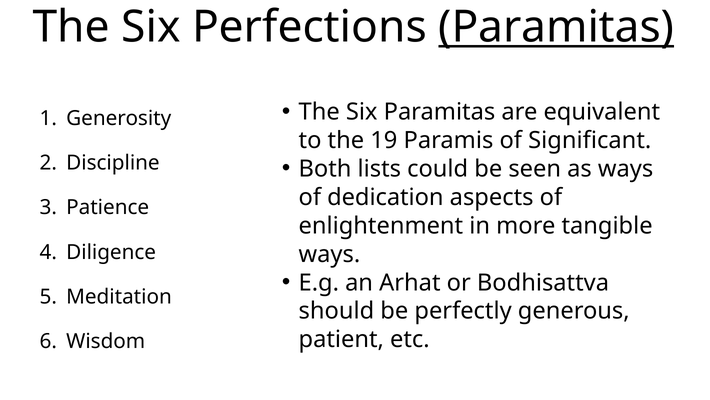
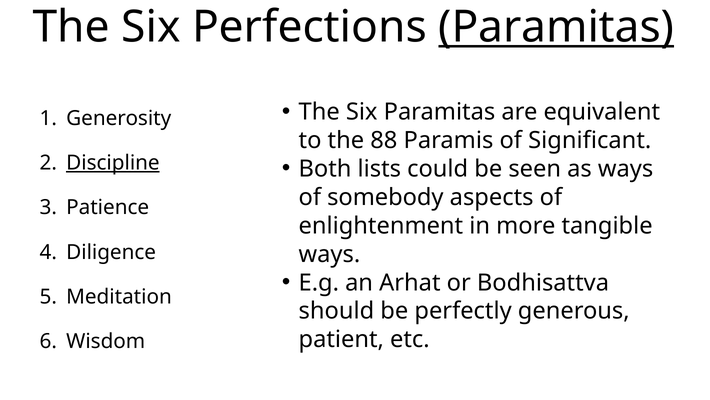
19: 19 -> 88
Discipline underline: none -> present
dedication: dedication -> somebody
